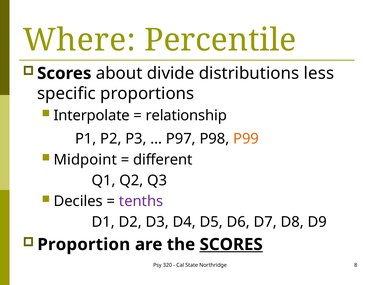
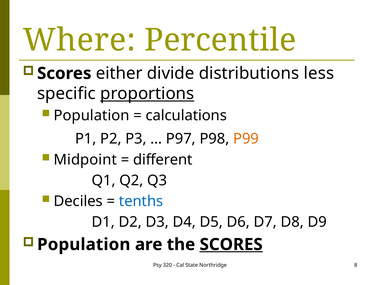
about: about -> either
proportions underline: none -> present
Interpolate at (92, 115): Interpolate -> Population
relationship: relationship -> calculations
tenths colour: purple -> blue
Proportion at (84, 244): Proportion -> Population
